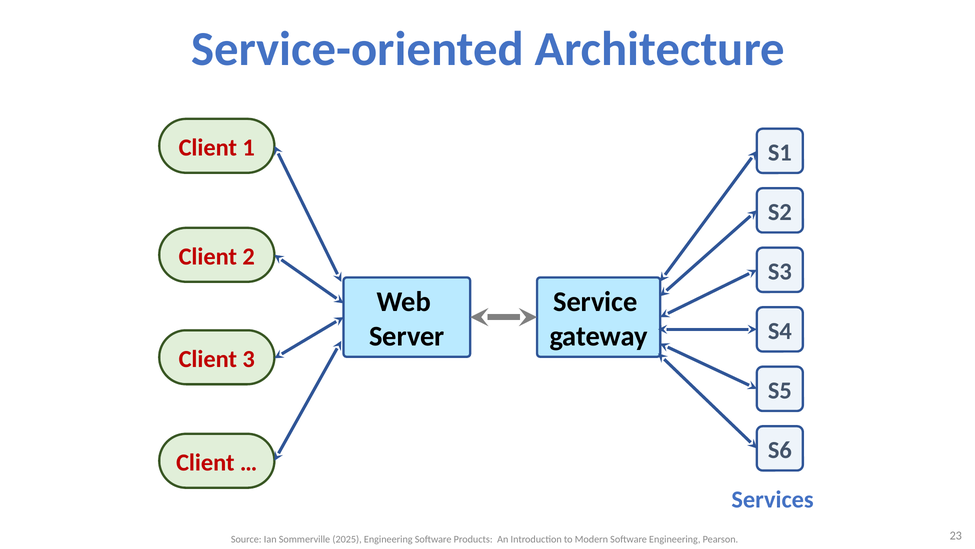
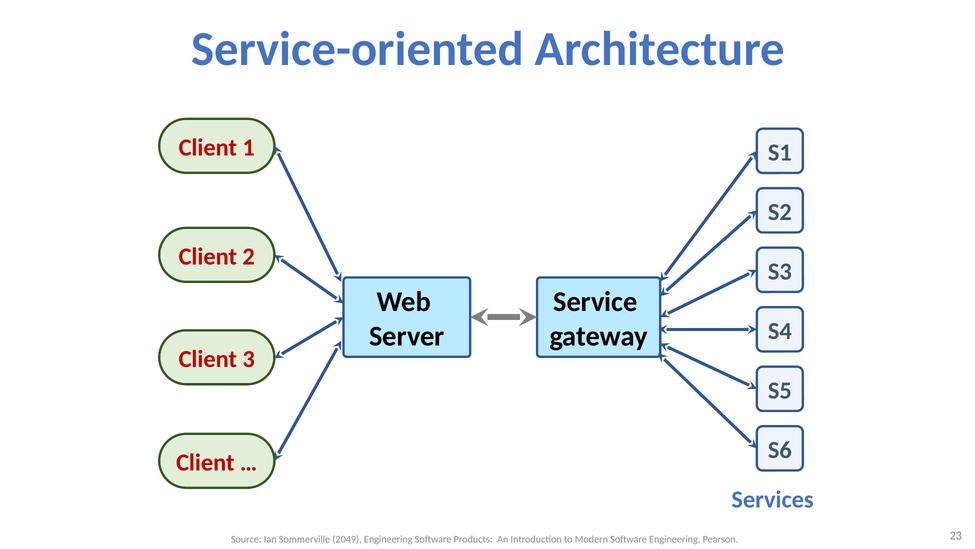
2025: 2025 -> 2049
